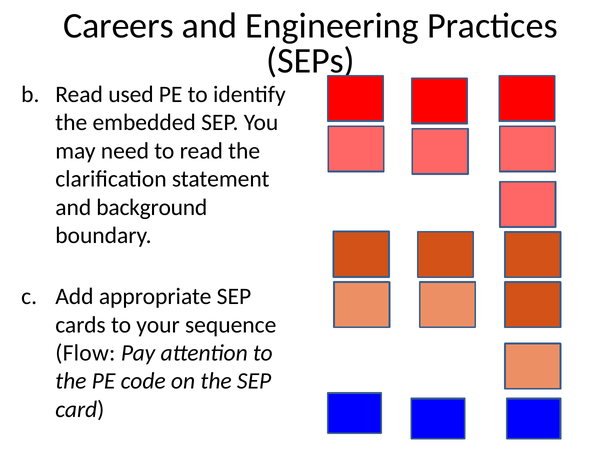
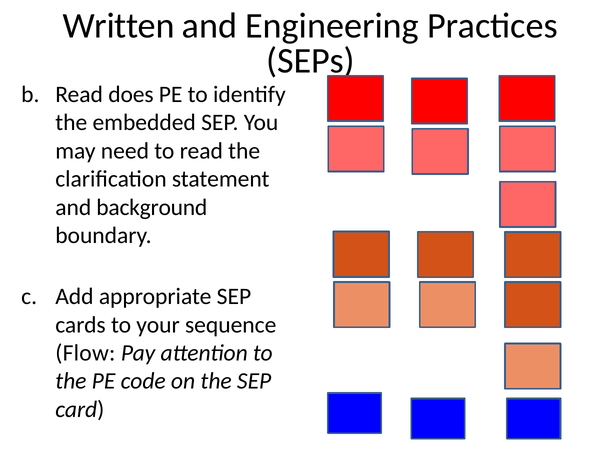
Careers: Careers -> Written
used: used -> does
